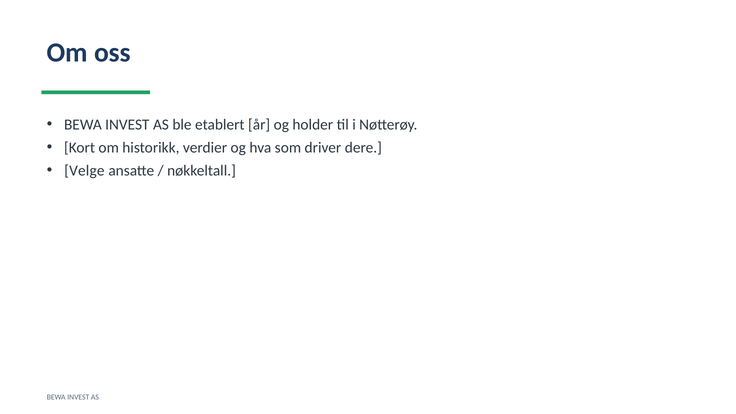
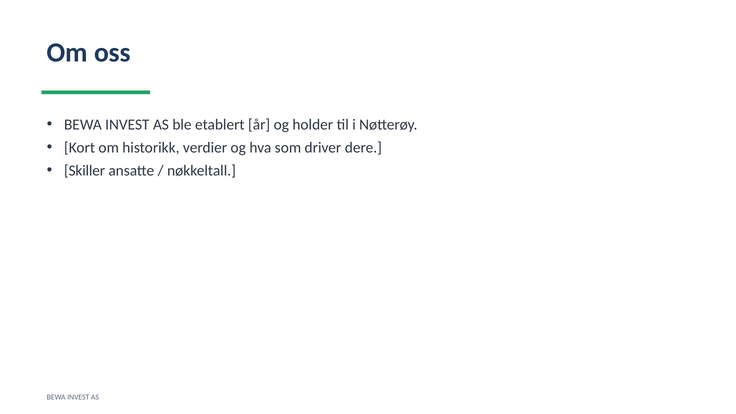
Velge: Velge -> Skiller
